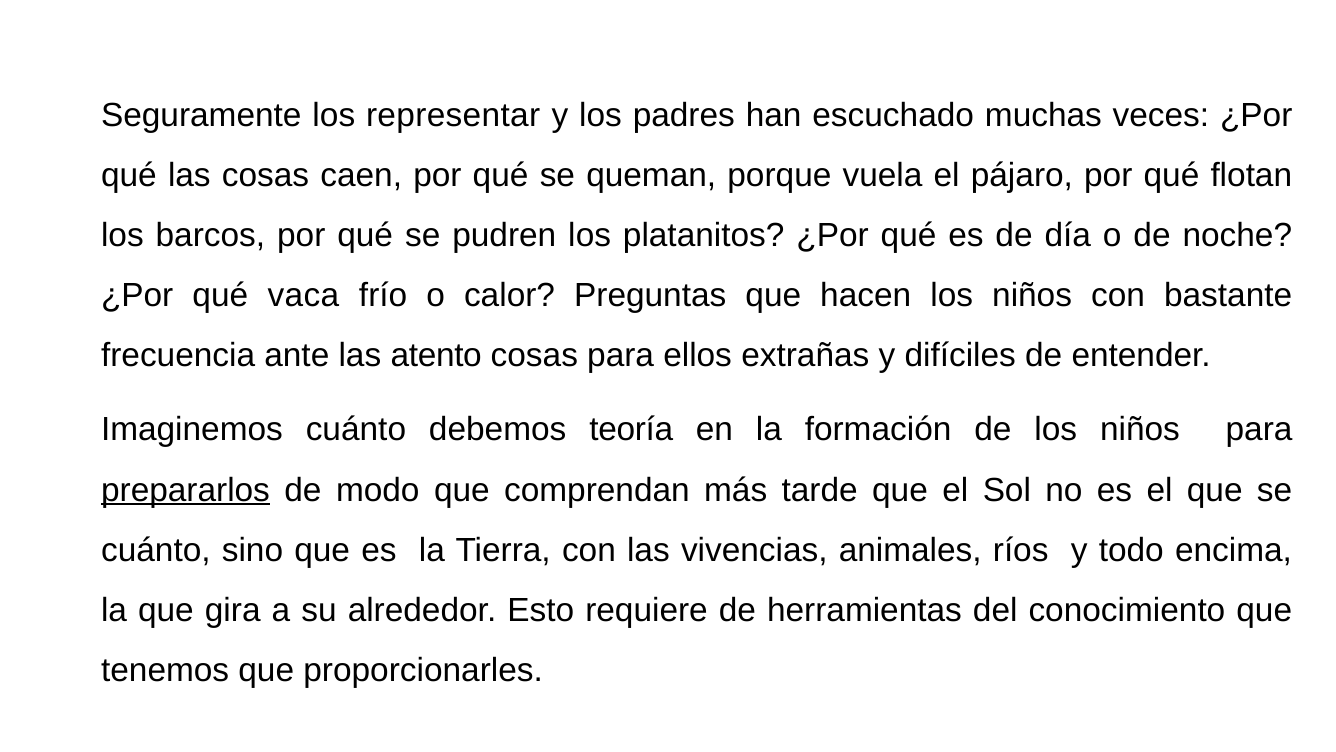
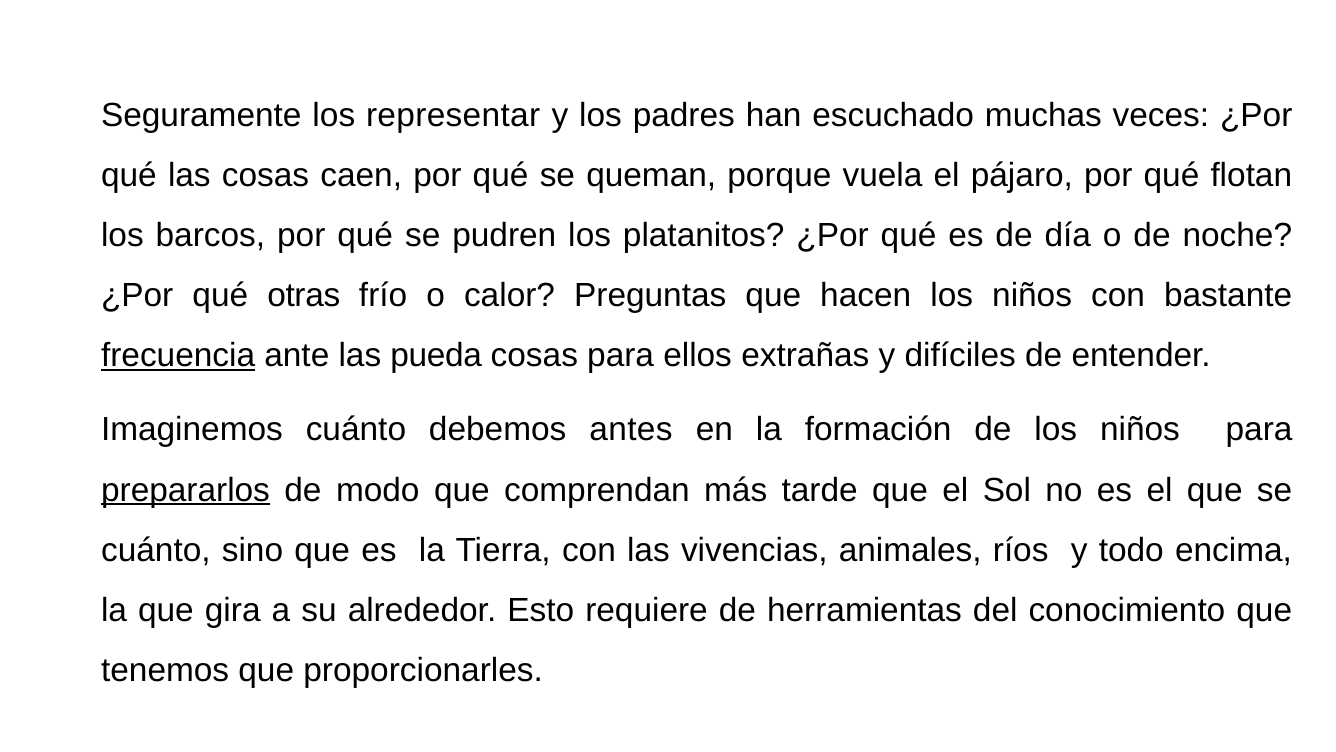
vaca: vaca -> otras
frecuencia underline: none -> present
atento: atento -> pueda
teoría: teoría -> antes
